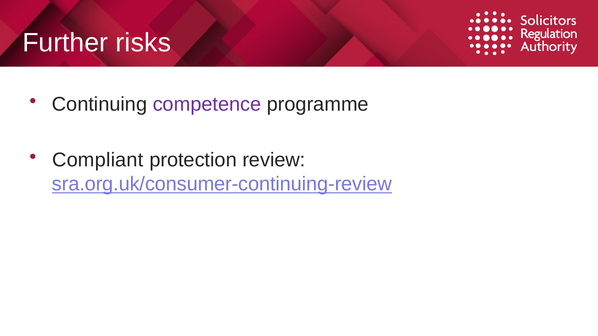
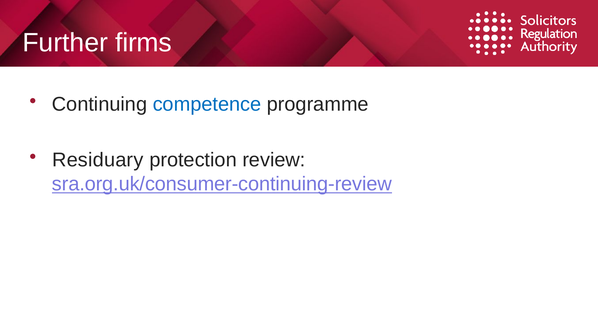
risks: risks -> firms
competence colour: purple -> blue
Compliant: Compliant -> Residuary
